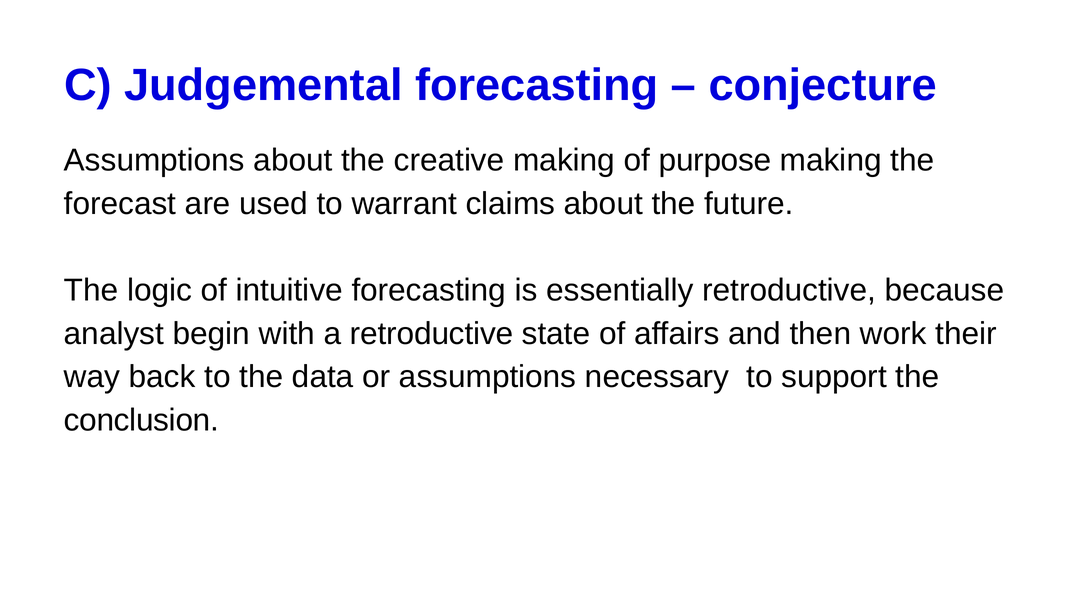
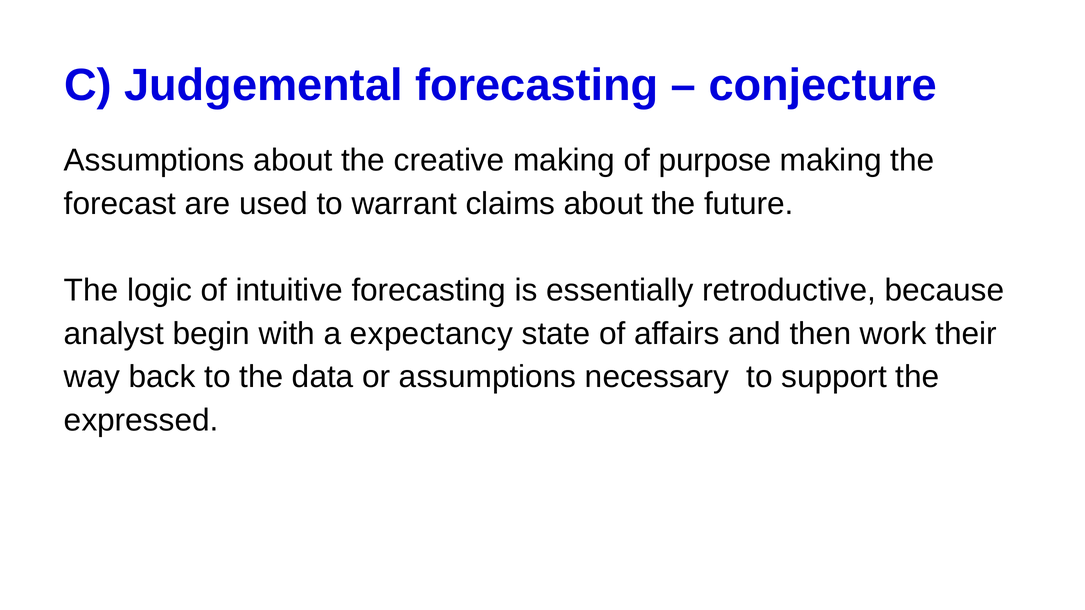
a retroductive: retroductive -> expectancy
conclusion: conclusion -> expressed
